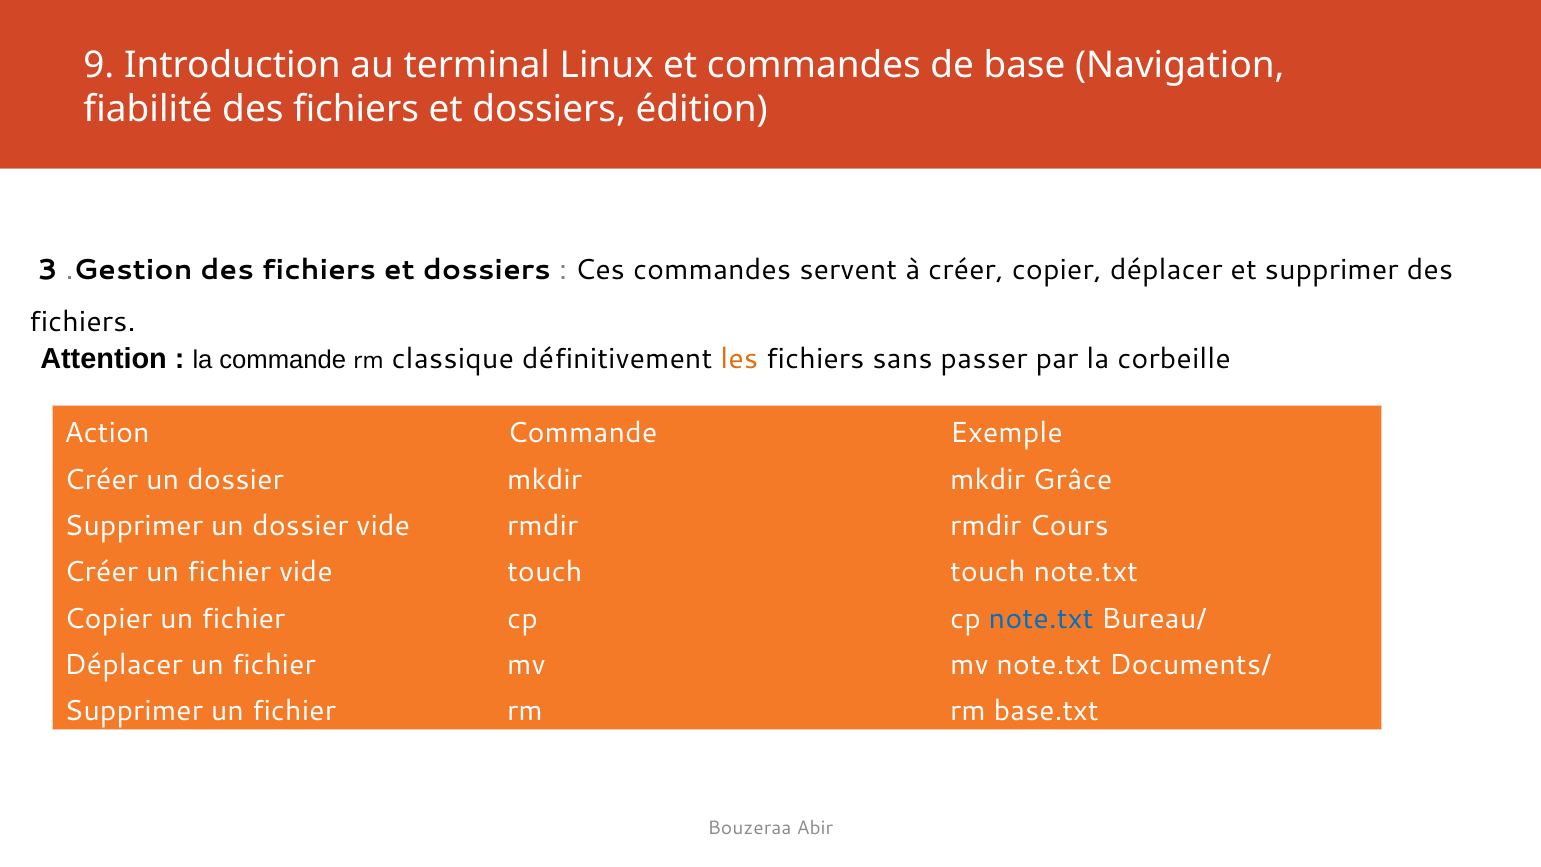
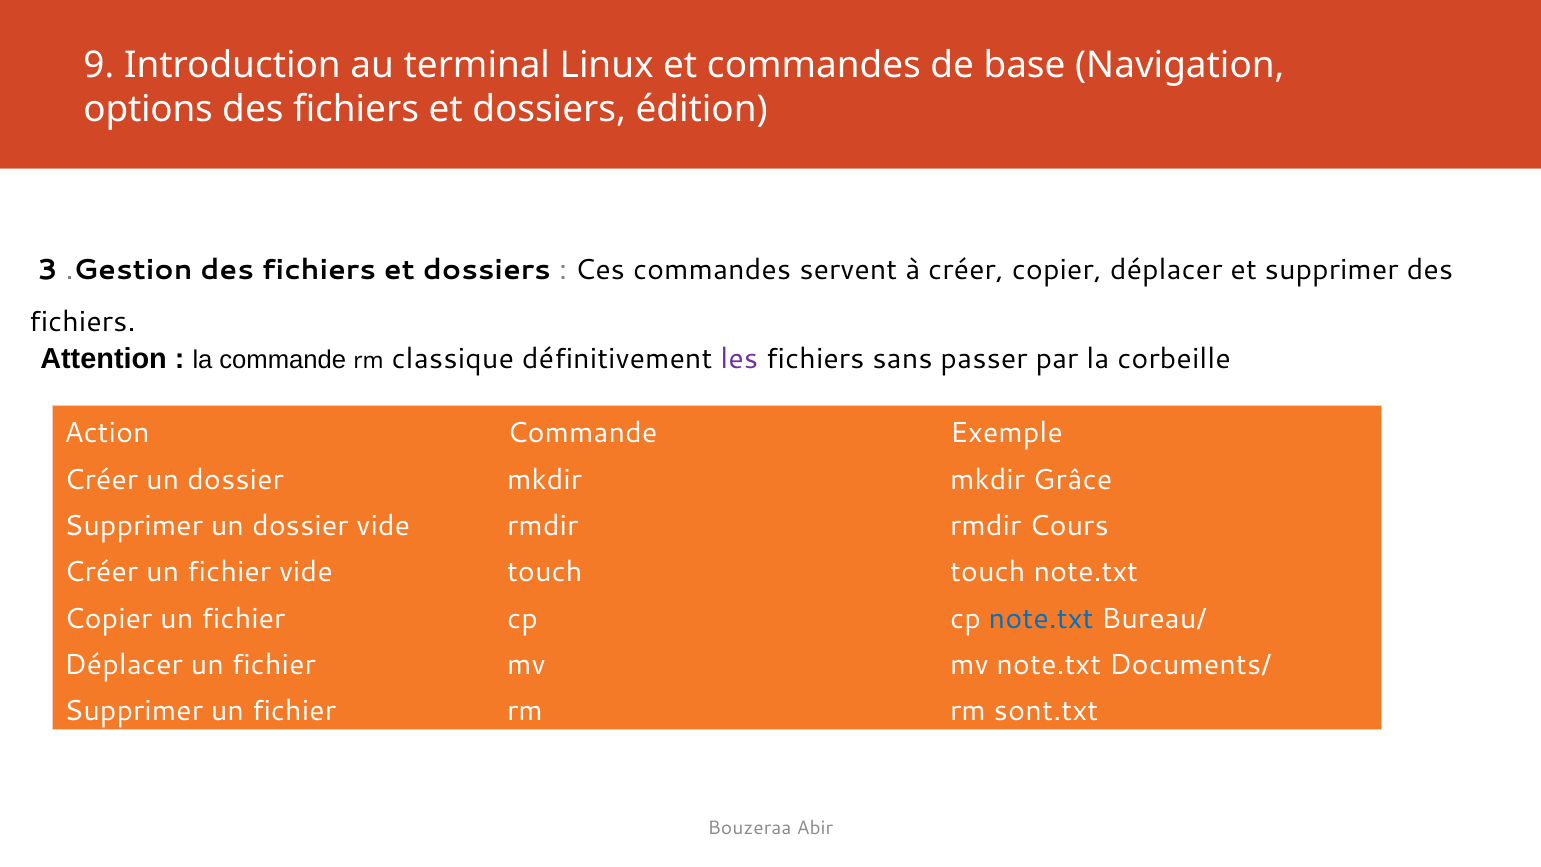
fiabilité: fiabilité -> options
les colour: orange -> purple
base.txt: base.txt -> sont.txt
